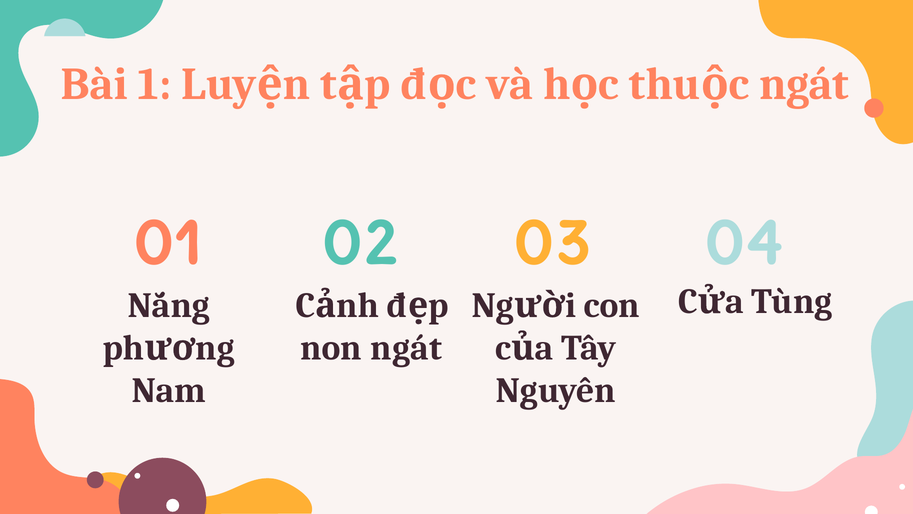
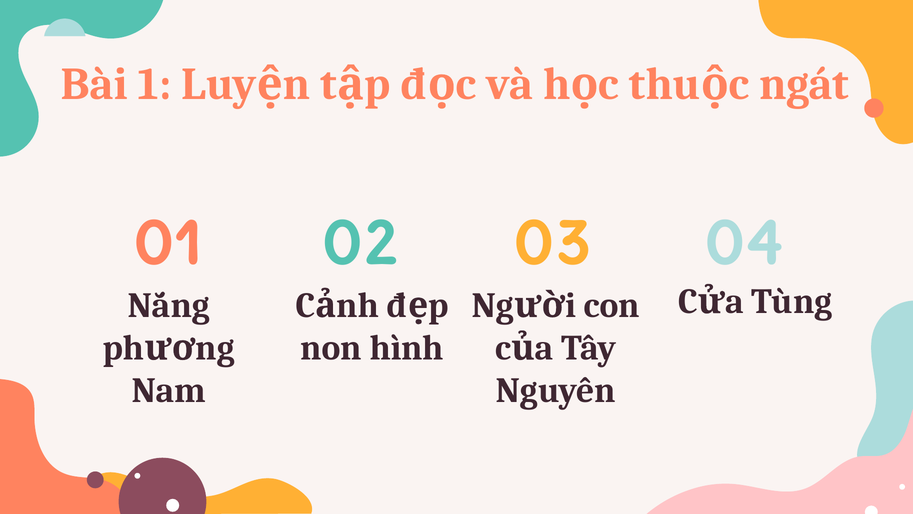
non ngát: ngát -> hình
